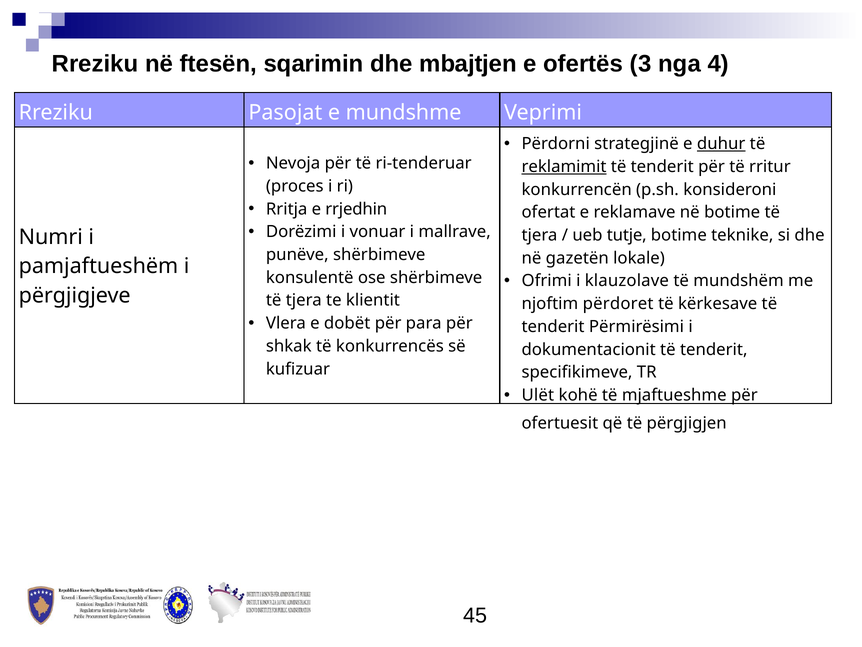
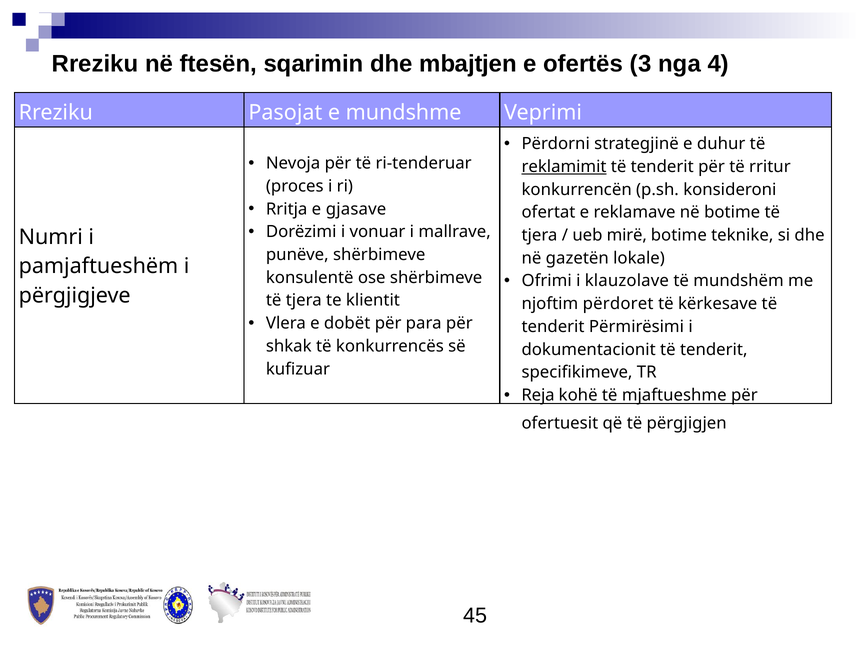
duhur underline: present -> none
rrjedhin: rrjedhin -> gjasave
tutje: tutje -> mirë
Ulët: Ulët -> Reja
